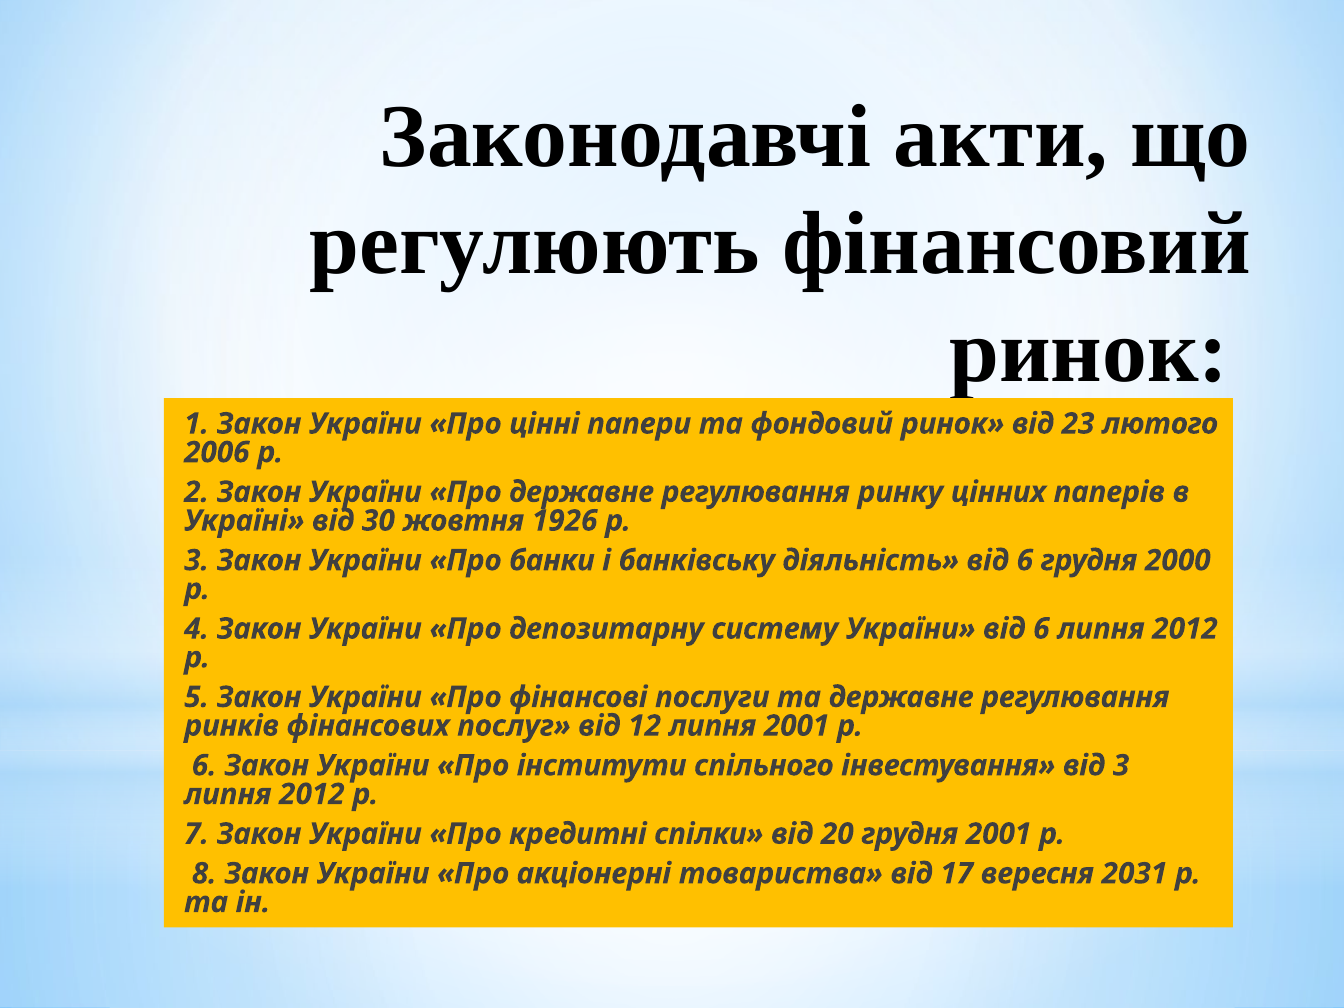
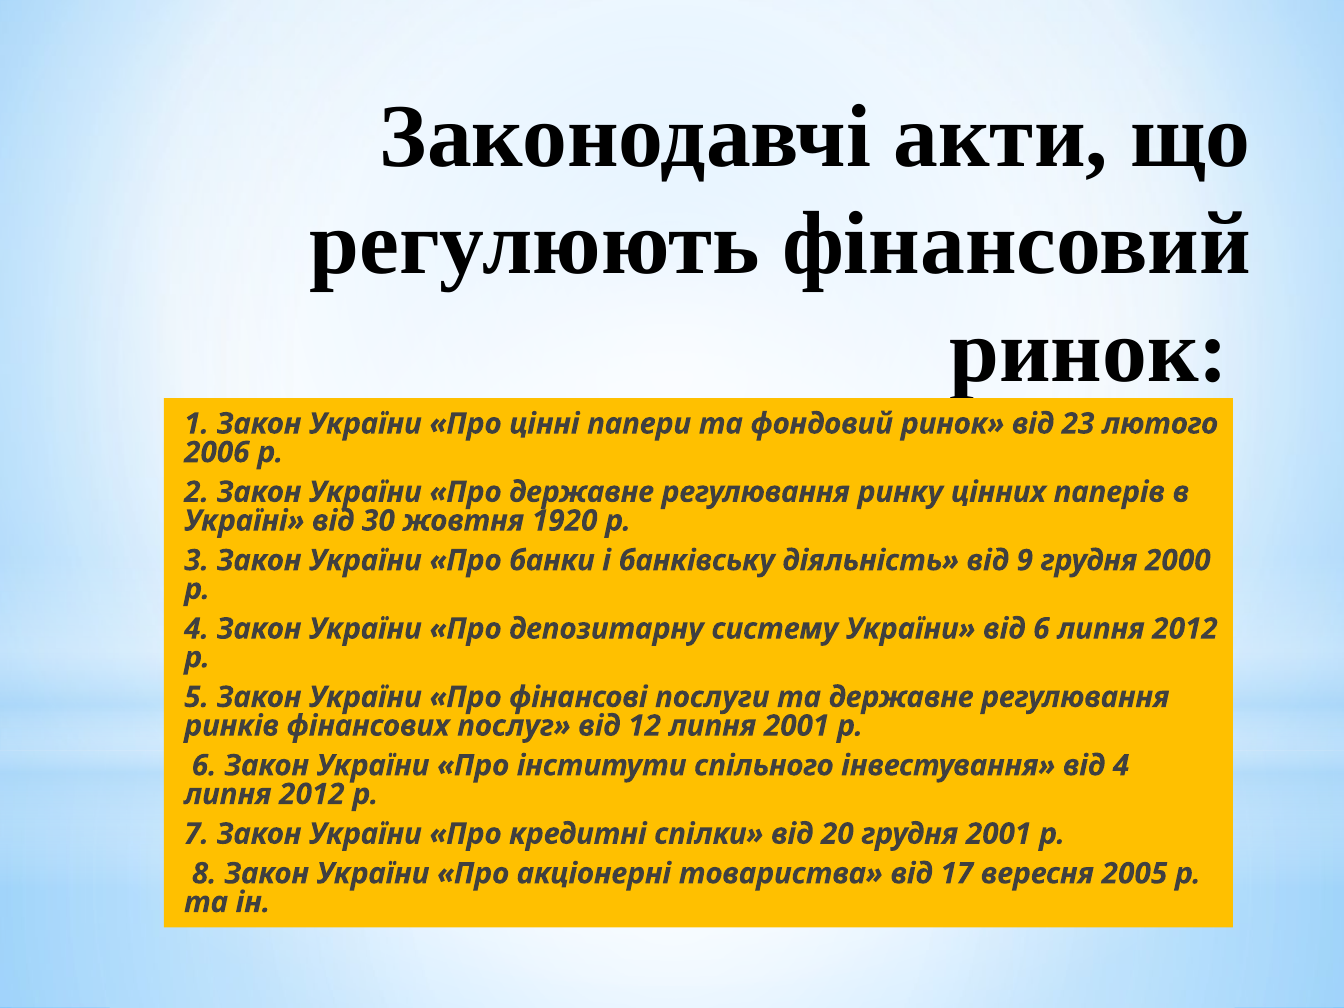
1926: 1926 -> 1920
діяльність від 6: 6 -> 9
від 3: 3 -> 4
2031: 2031 -> 2005
